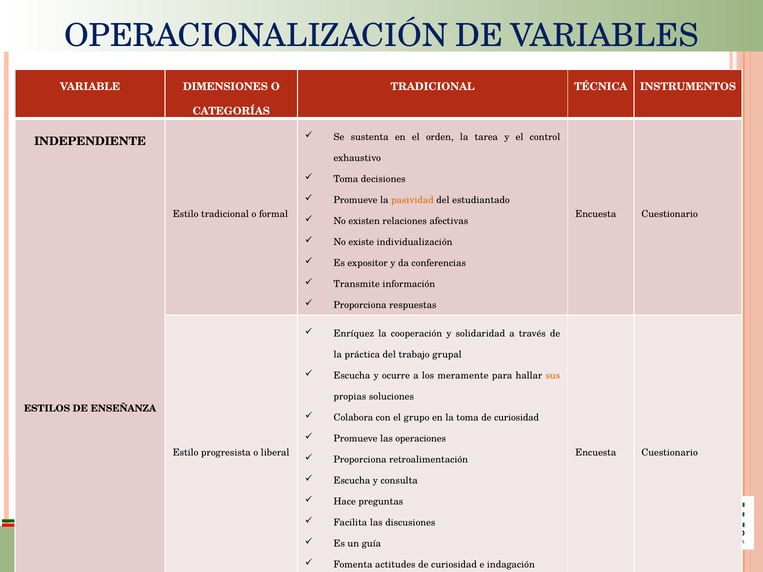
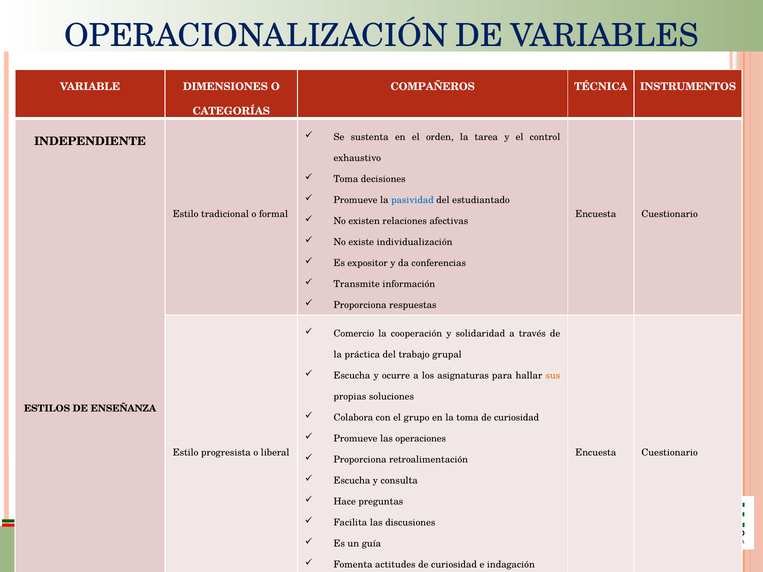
TRADICIONAL at (433, 87): TRADICIONAL -> COMPAÑEROS
pasividad colour: orange -> blue
Enríquez: Enríquez -> Comercio
meramente: meramente -> asignaturas
